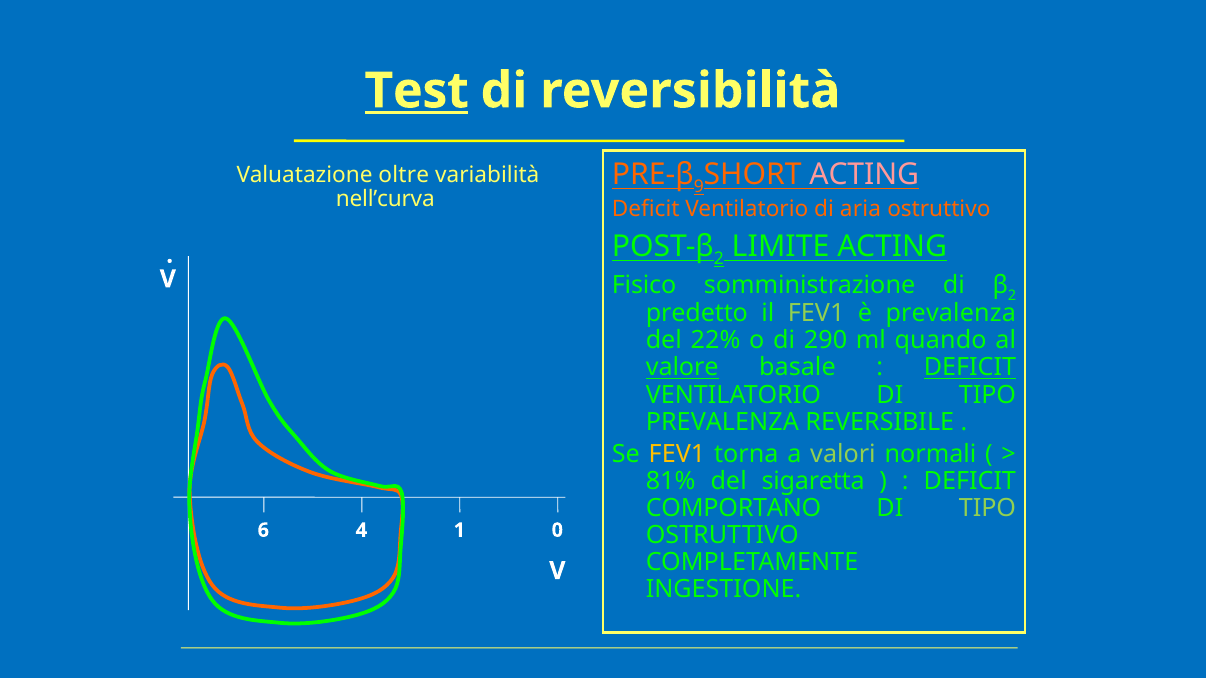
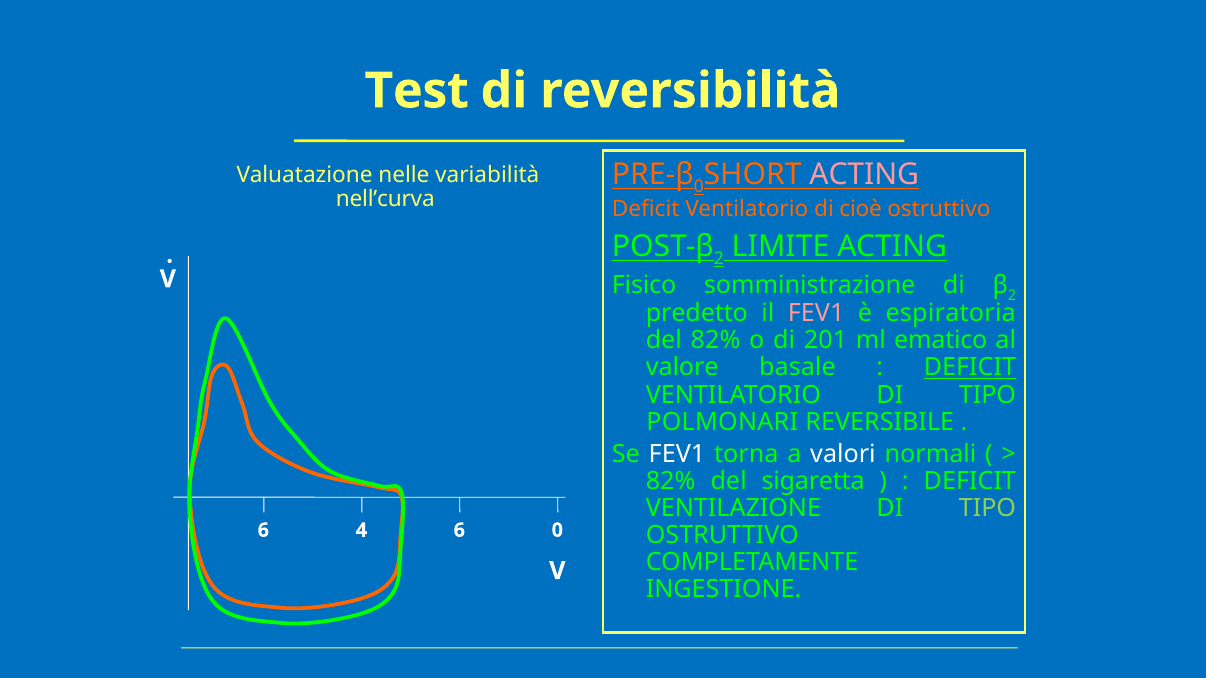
Test underline: present -> none
9 at (699, 187): 9 -> 0
oltre: oltre -> nelle
aria: aria -> cioè
FEV1 at (816, 314) colour: light green -> pink
è prevalenza: prevalenza -> espiratoria
del 22%: 22% -> 82%
290: 290 -> 201
quando: quando -> ematico
valore underline: present -> none
PREVALENZA at (722, 422): PREVALENZA -> POLMONARI
FEV1 at (677, 454) colour: yellow -> white
valori colour: light green -> white
81% at (671, 481): 81% -> 82%
COMPORTANO: COMPORTANO -> VENTILAZIONE
4 1: 1 -> 6
